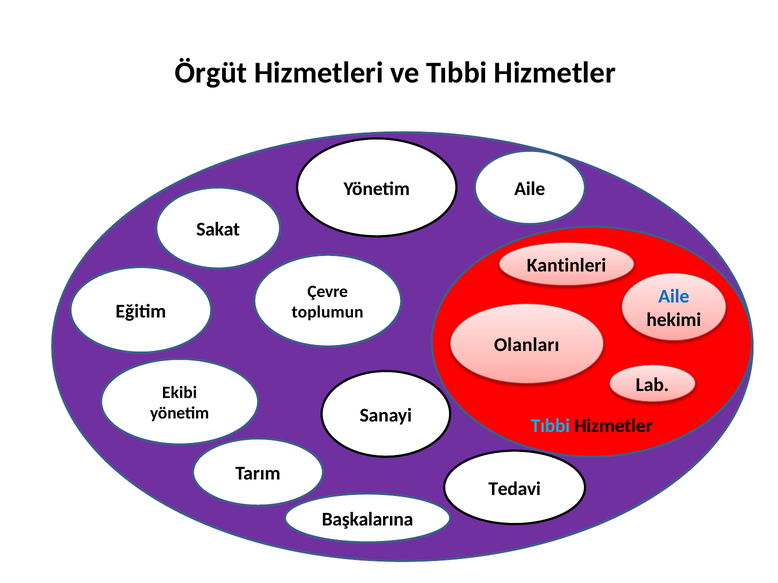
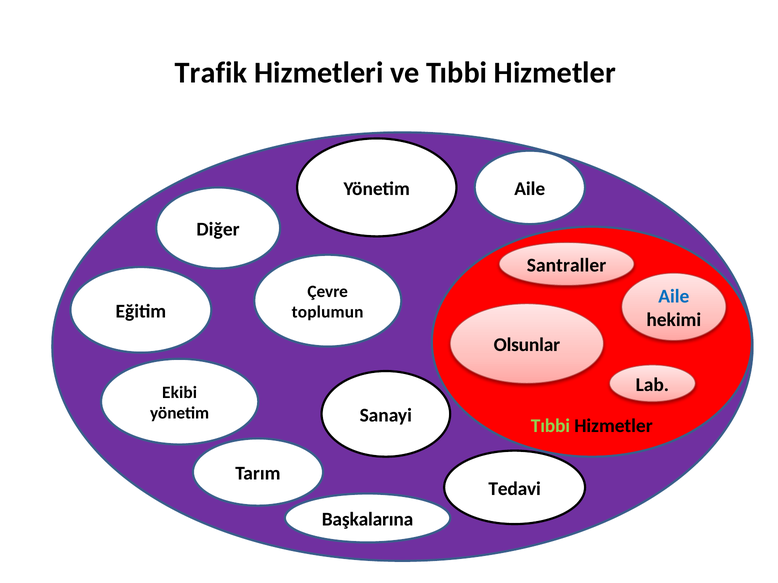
Örgüt: Örgüt -> Trafik
Sakat: Sakat -> Diğer
Kantinleri: Kantinleri -> Santraller
Olanları: Olanları -> Olsunlar
Tıbbi at (550, 426) colour: light blue -> light green
